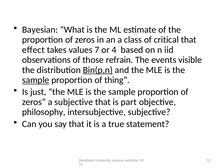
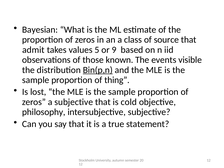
critical: critical -> source
effect: effect -> admit
7: 7 -> 5
4: 4 -> 9
refrain: refrain -> known
sample at (36, 80) underline: present -> none
just: just -> lost
part: part -> cold
